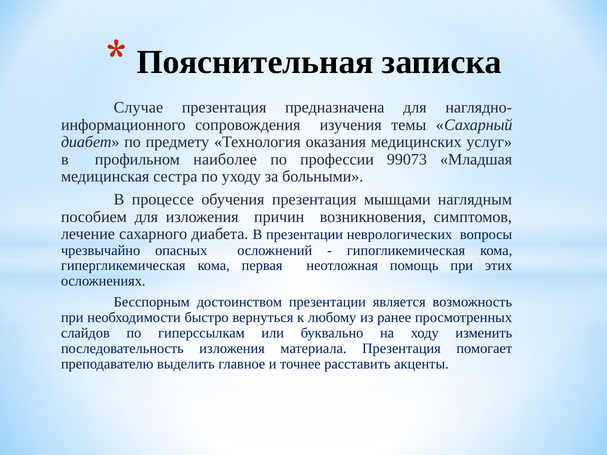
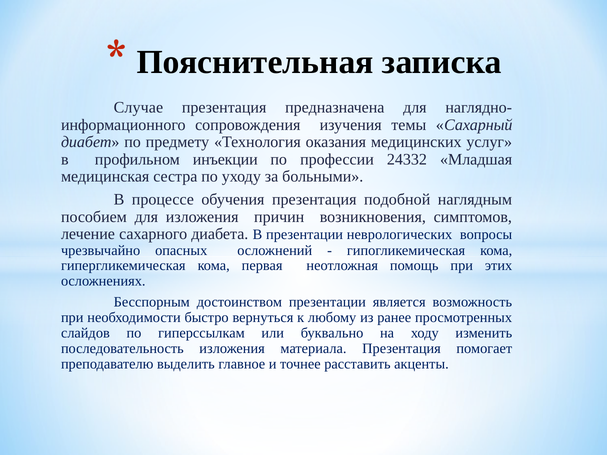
наиболее: наиболее -> инъекции
99073: 99073 -> 24332
мышцами: мышцами -> подобной
